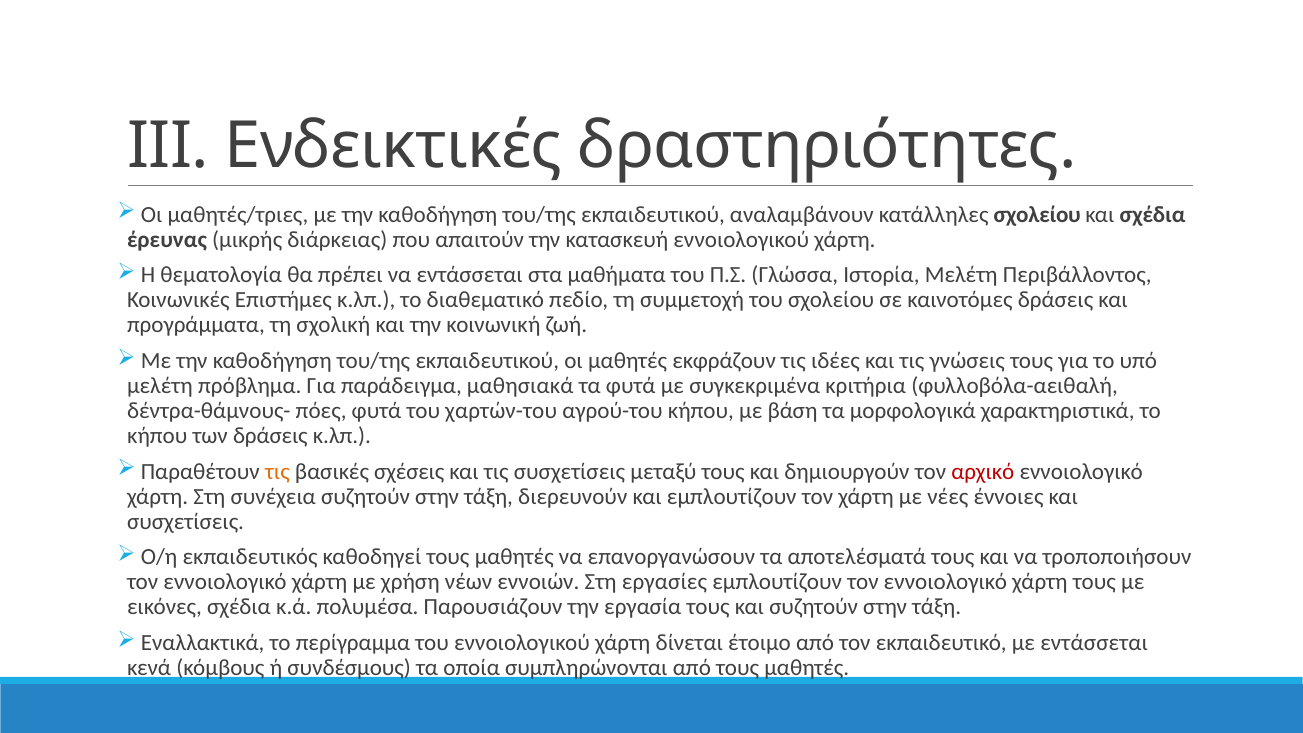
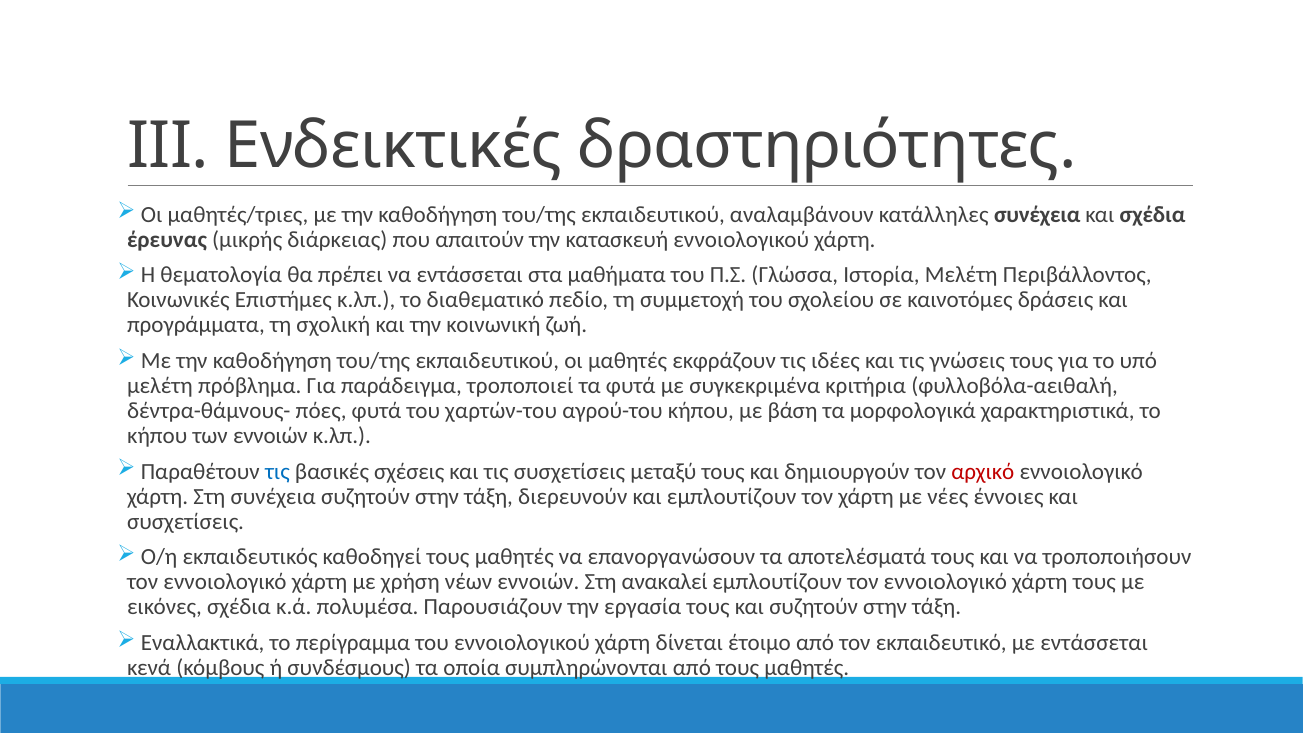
κατάλληλες σχολείου: σχολείου -> συνέχεια
μαθησιακά: μαθησιακά -> τροποποιεί
των δράσεις: δράσεις -> εννοιών
τις at (277, 471) colour: orange -> blue
εργασίες: εργασίες -> ανακαλεί
